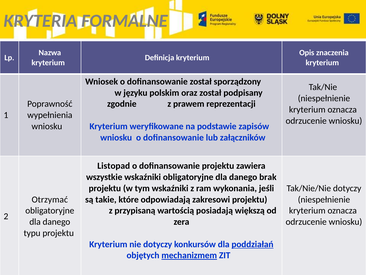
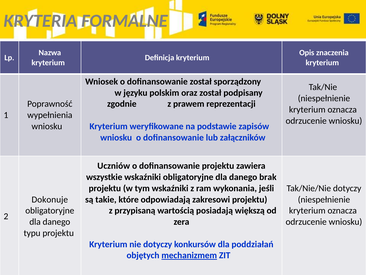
Listopad: Listopad -> Uczniów
Otrzymać: Otrzymać -> Dokonuje
poddziałań underline: present -> none
